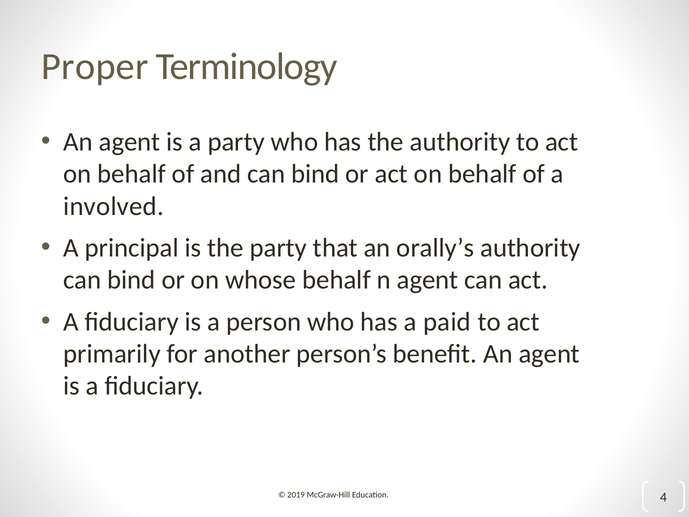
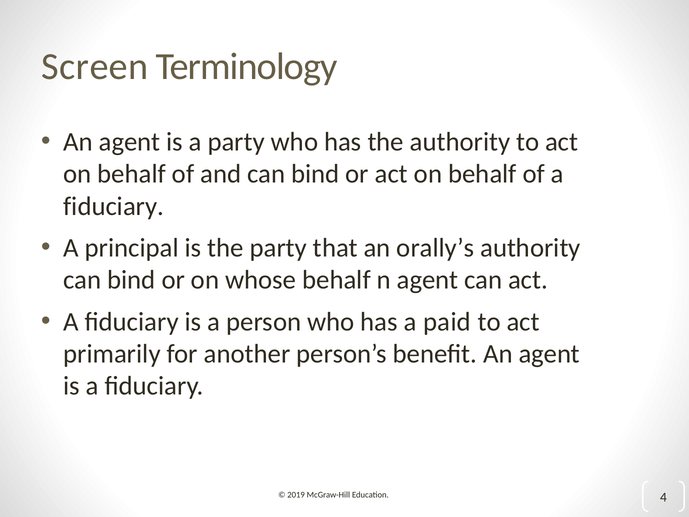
Proper: Proper -> Screen
involved at (114, 206): involved -> fiduciary
